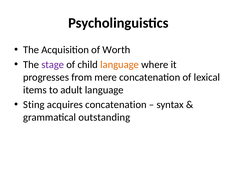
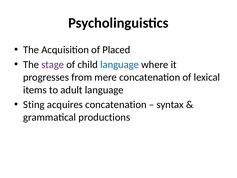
Worth: Worth -> Placed
language at (120, 64) colour: orange -> blue
outstanding: outstanding -> productions
